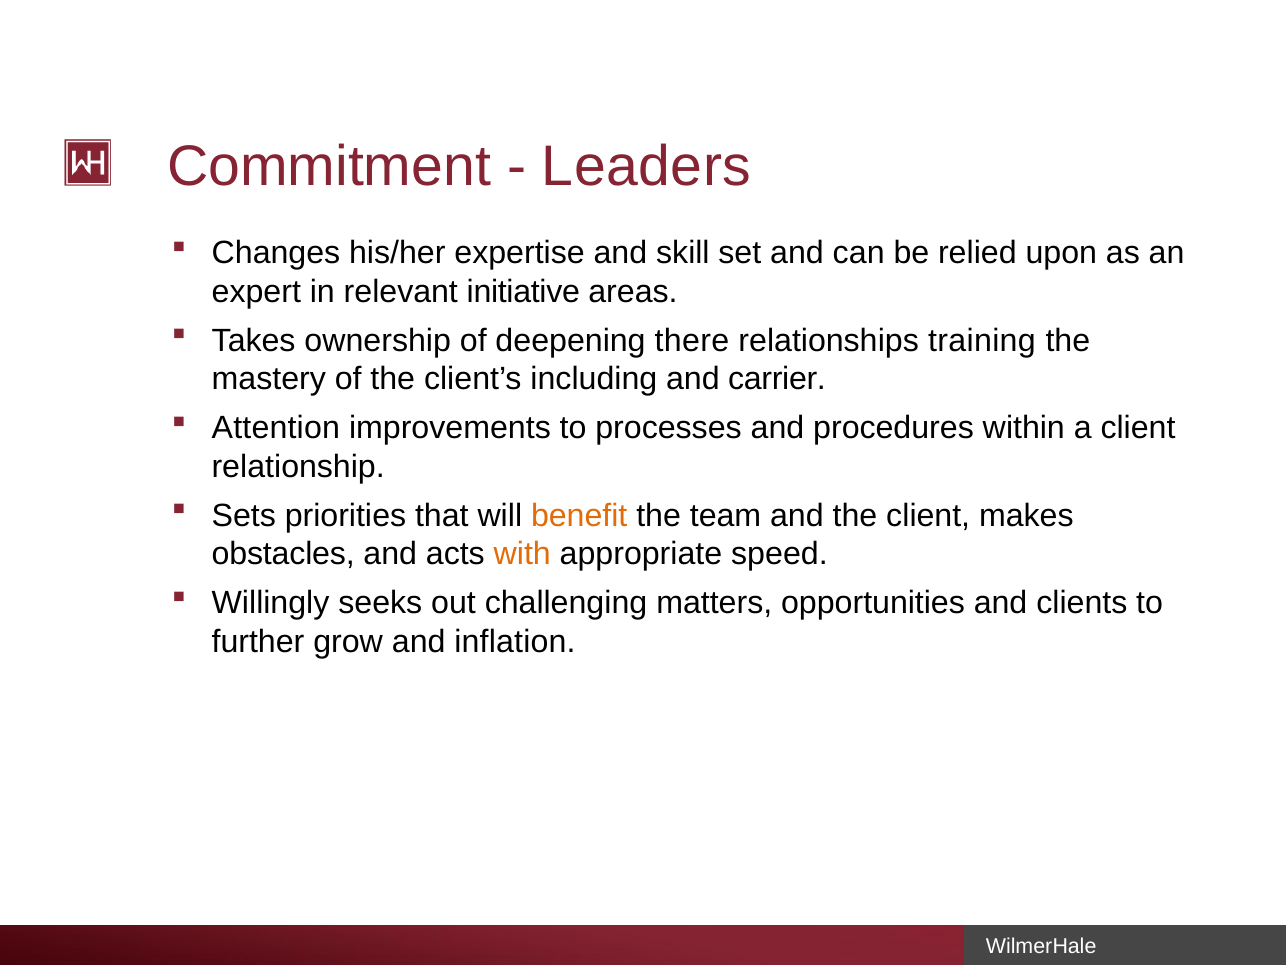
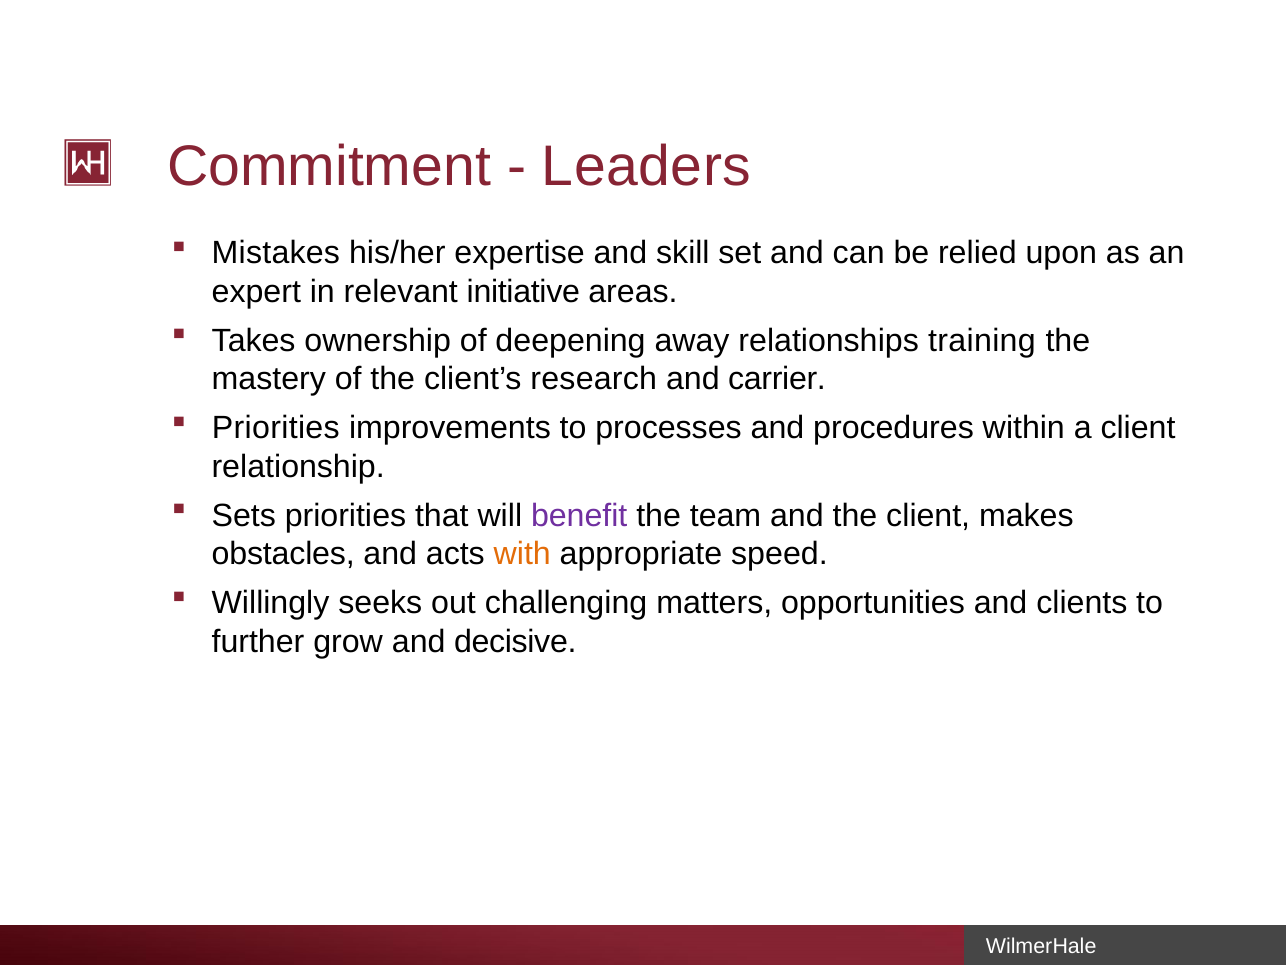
Changes: Changes -> Mistakes
there: there -> away
including: including -> research
Attention at (276, 428): Attention -> Priorities
benefit colour: orange -> purple
inflation: inflation -> decisive
